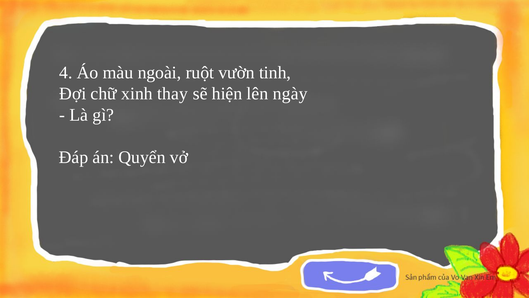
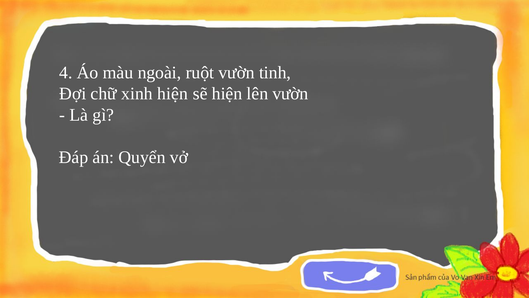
xinh thay: thay -> hiện
lên ngày: ngày -> vườn
